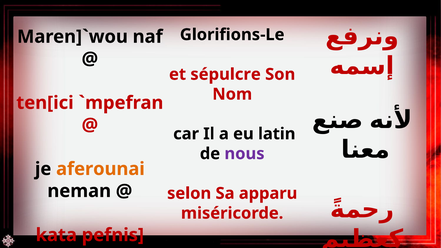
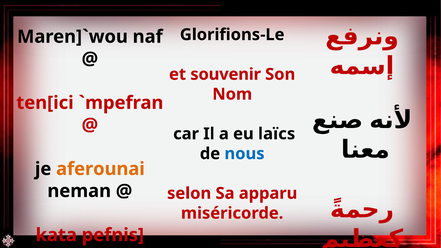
sépulcre: sépulcre -> souvenir
latin: latin -> laïcs
nous colour: purple -> blue
